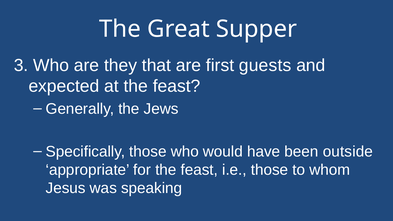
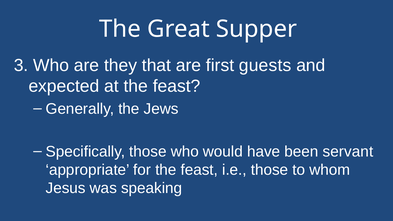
outside: outside -> servant
